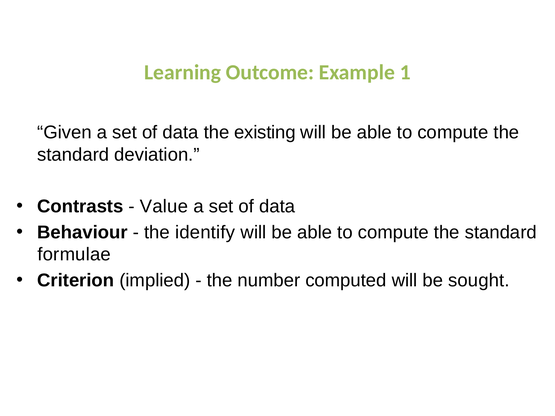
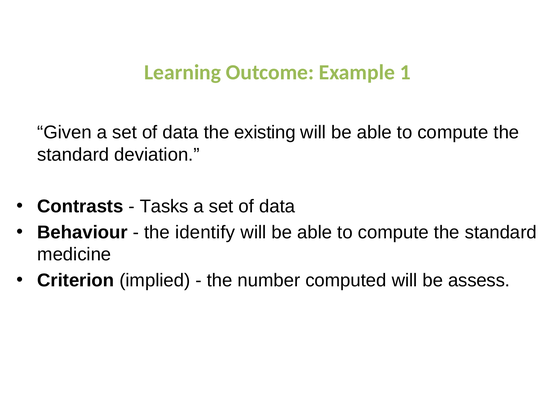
Value: Value -> Tasks
formulae: formulae -> medicine
sought: sought -> assess
